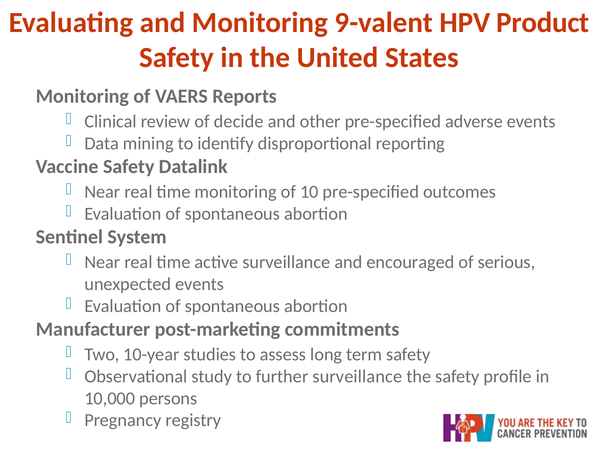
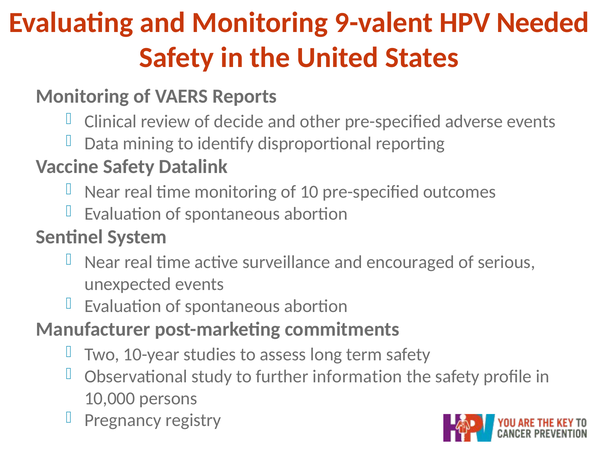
Product: Product -> Needed
further surveillance: surveillance -> information
